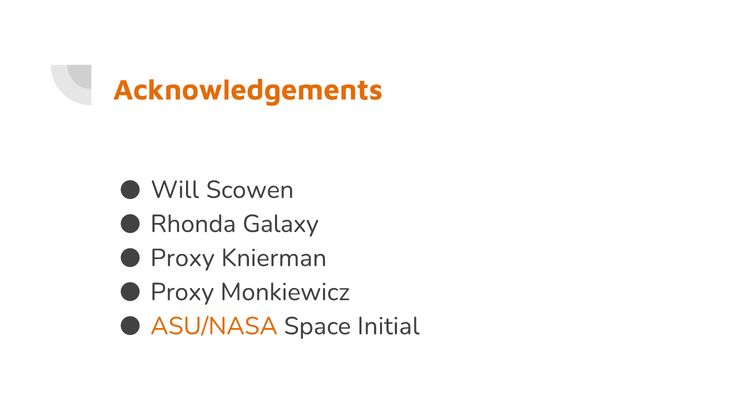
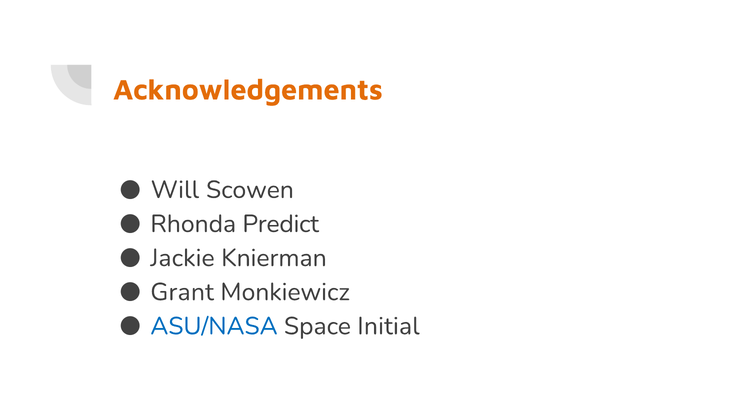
Galaxy: Galaxy -> Predict
Proxy at (182, 258): Proxy -> Jackie
Proxy at (182, 292): Proxy -> Grant
ASU/NASA colour: orange -> blue
